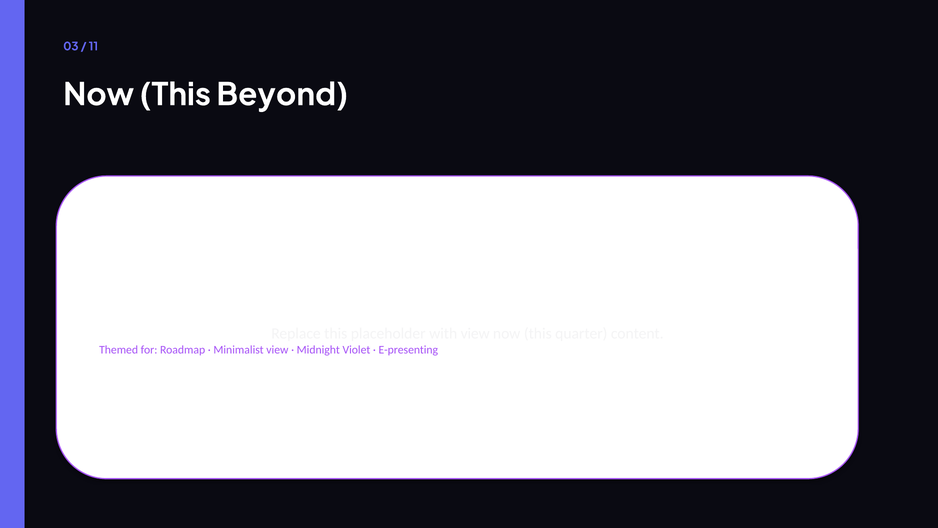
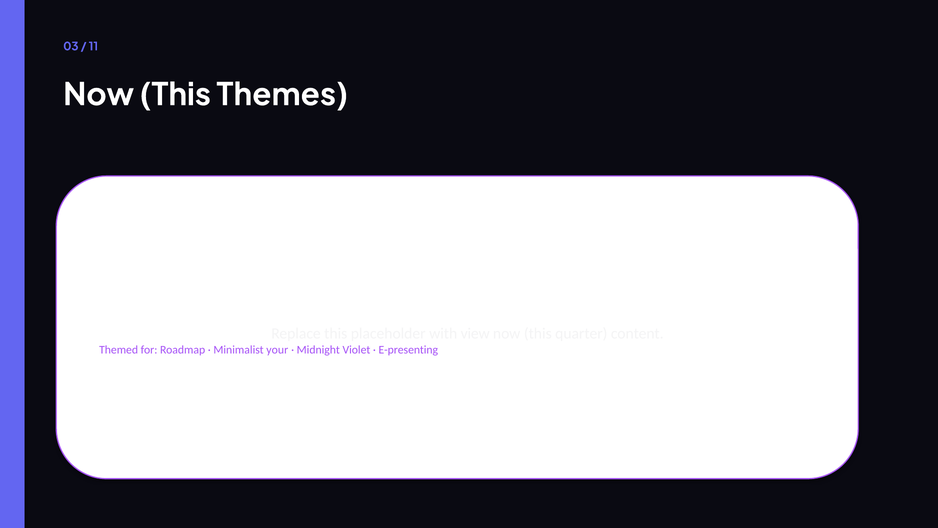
Beyond: Beyond -> Themes
Minimalist view: view -> your
